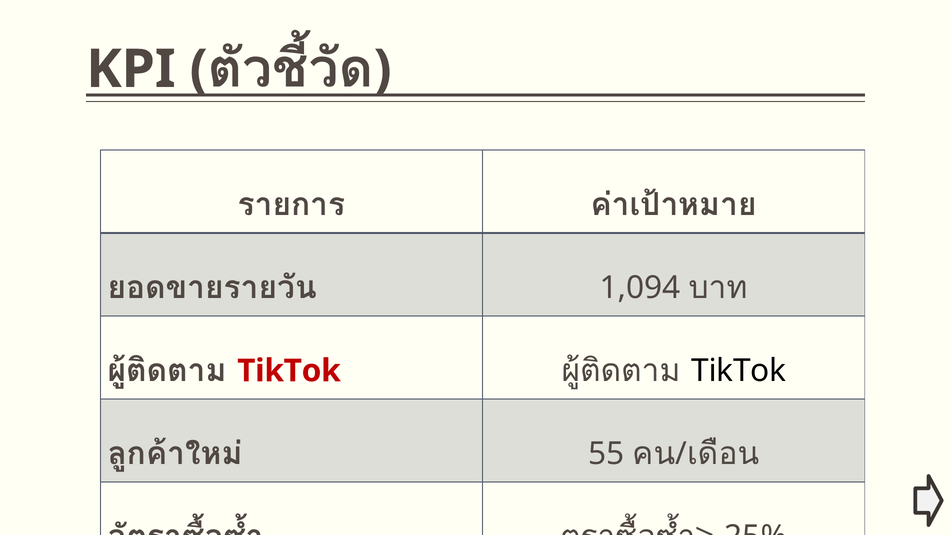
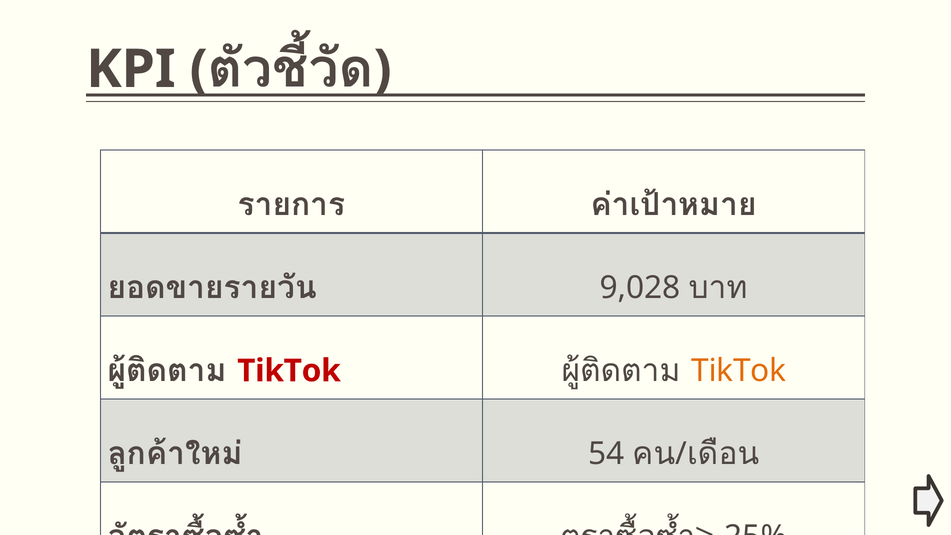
1,094: 1,094 -> 9,028
TikTok at (739, 371) colour: black -> orange
55: 55 -> 54
